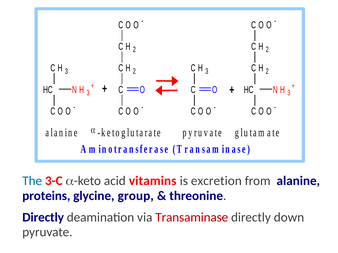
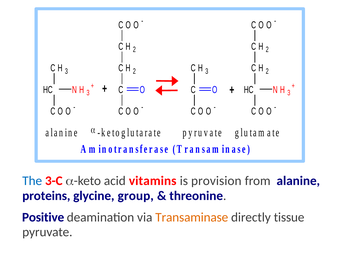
excretion: excretion -> provision
Directly at (43, 218): Directly -> Positive
Transaminase colour: red -> orange
down: down -> tissue
